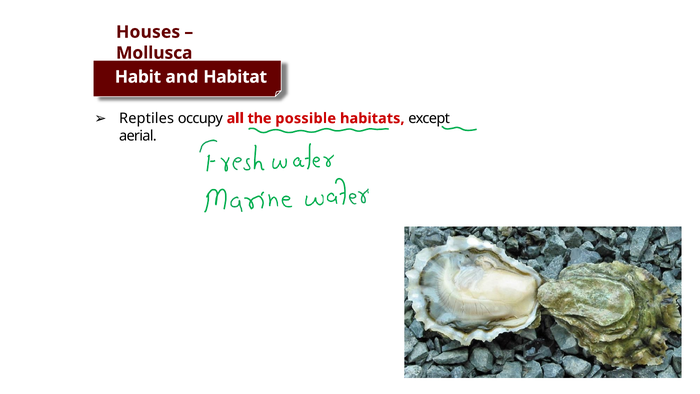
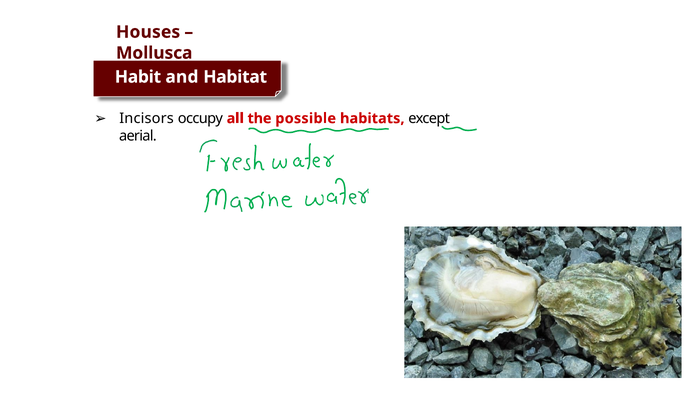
Reptiles: Reptiles -> Incisors
